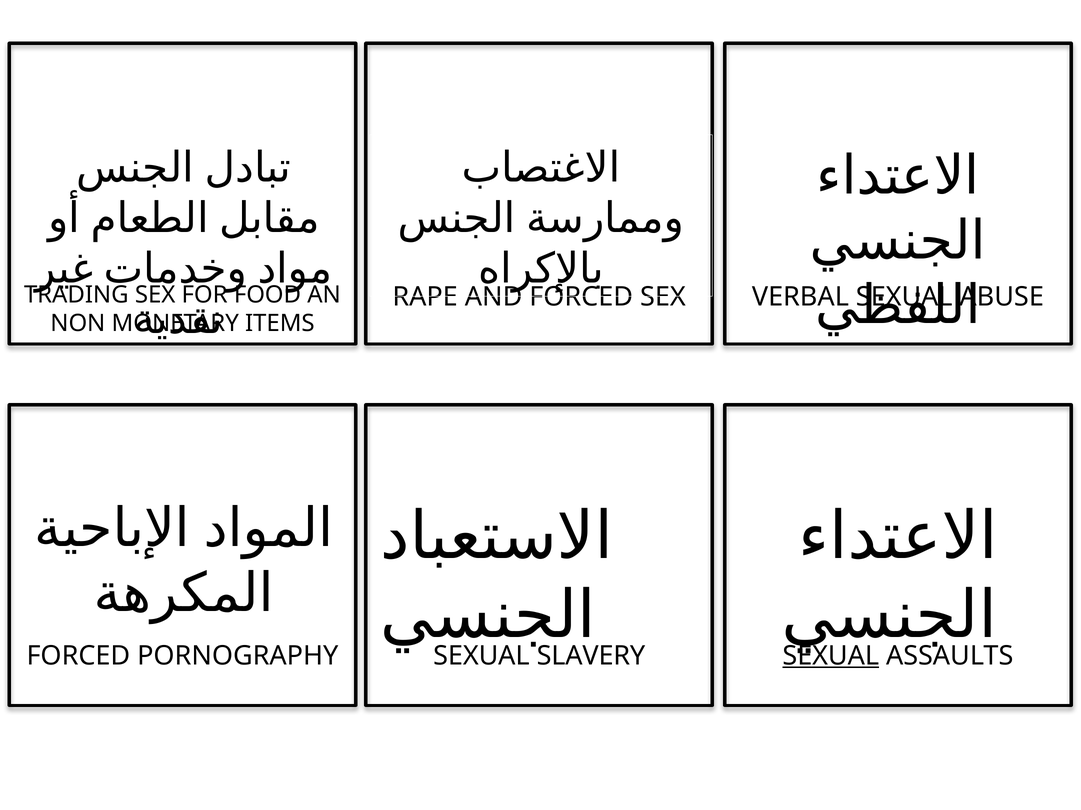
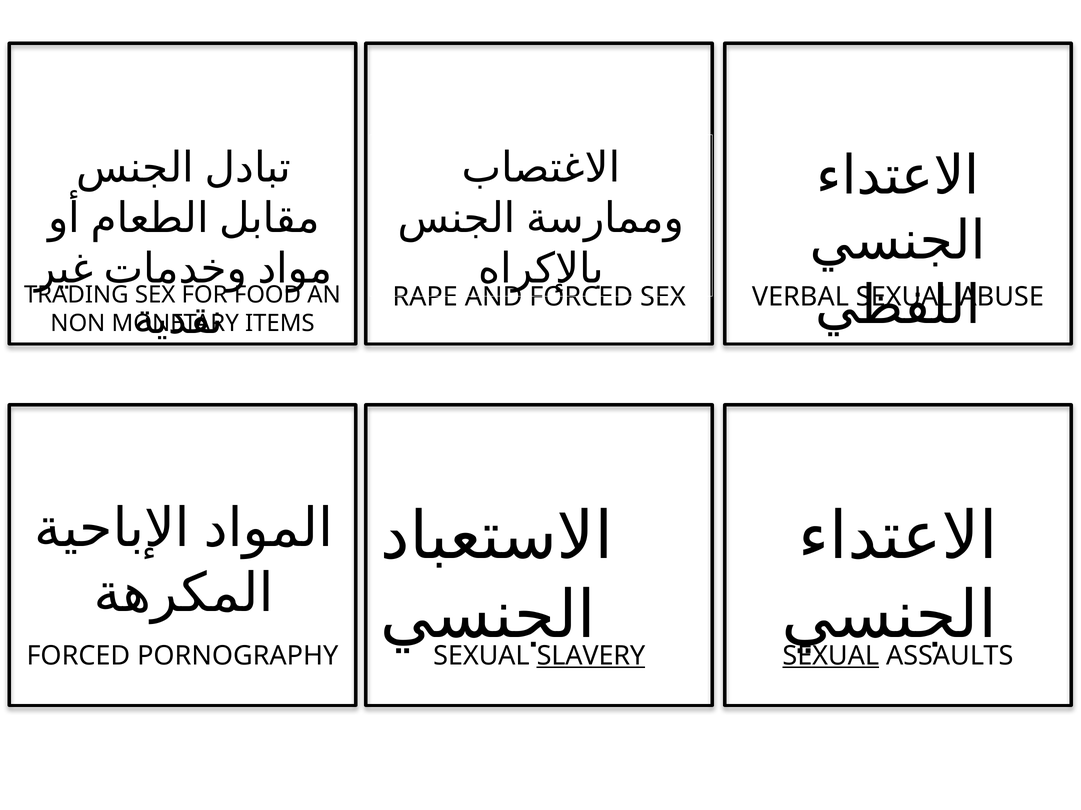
SLAVERY underline: none -> present
